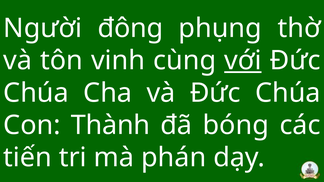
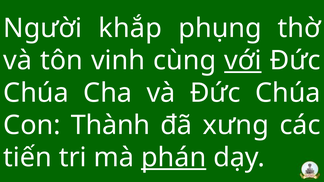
đông: đông -> khắp
bóng: bóng -> xưng
phán underline: none -> present
